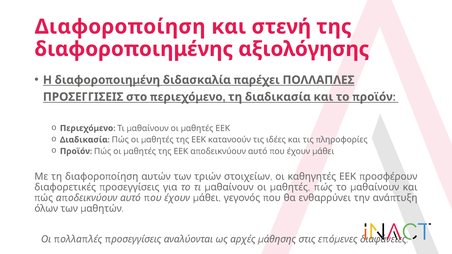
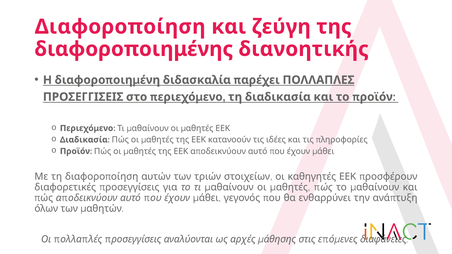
στενή: στενή -> ζεύγη
αξιολόγησης: αξιολόγησης -> διανοητικής
